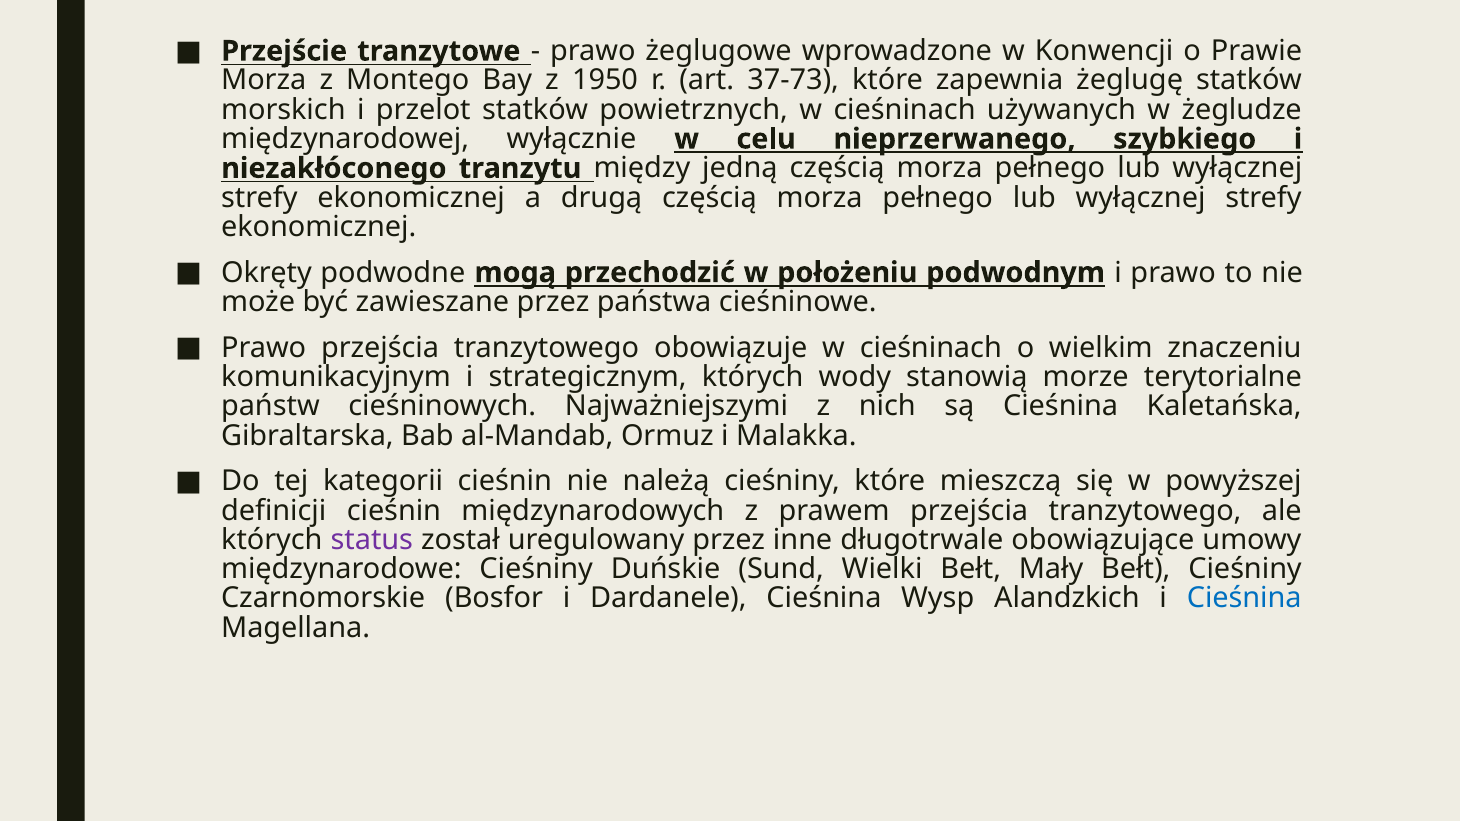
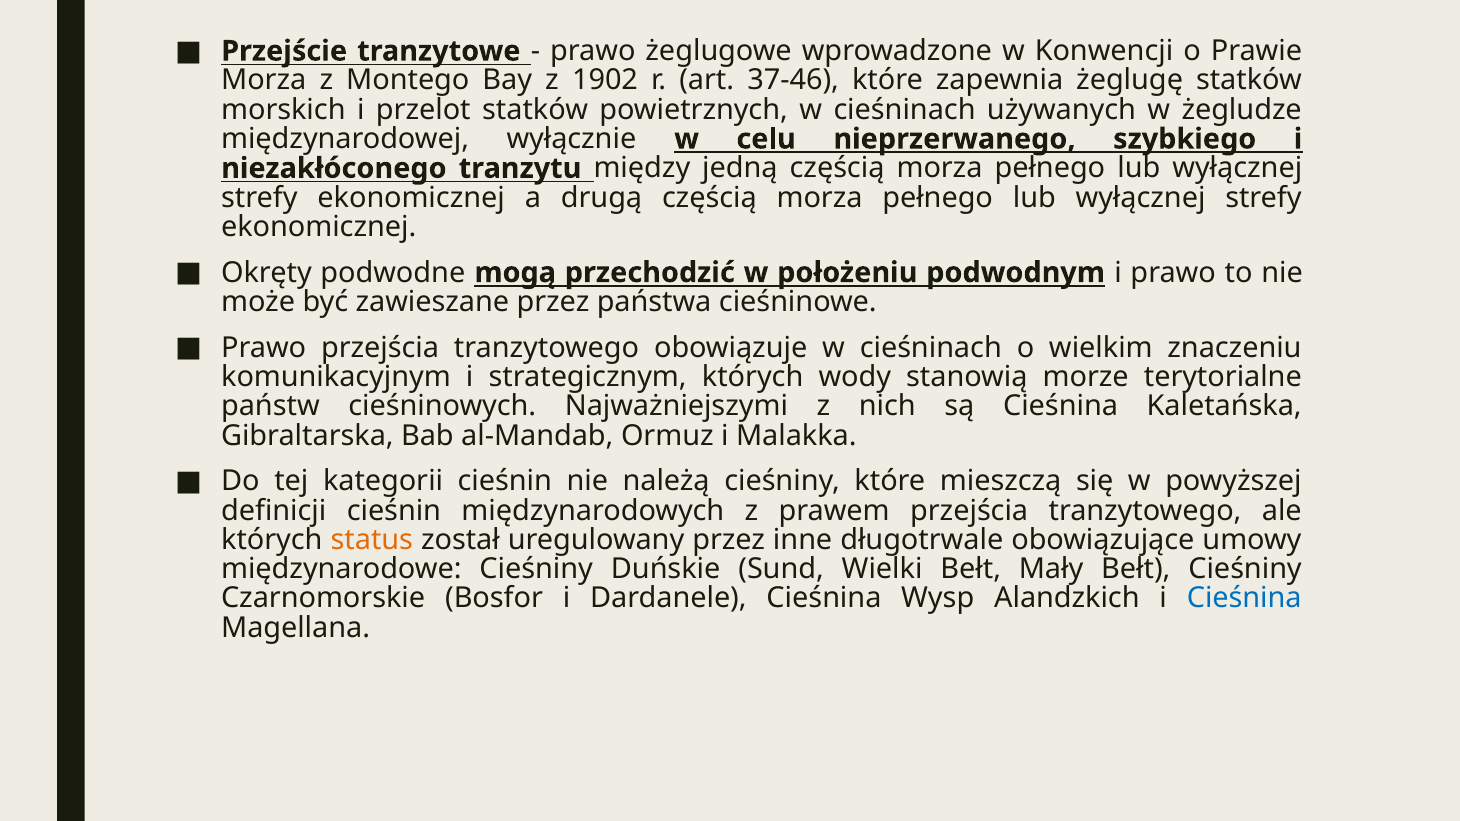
1950: 1950 -> 1902
37-73: 37-73 -> 37-46
status colour: purple -> orange
